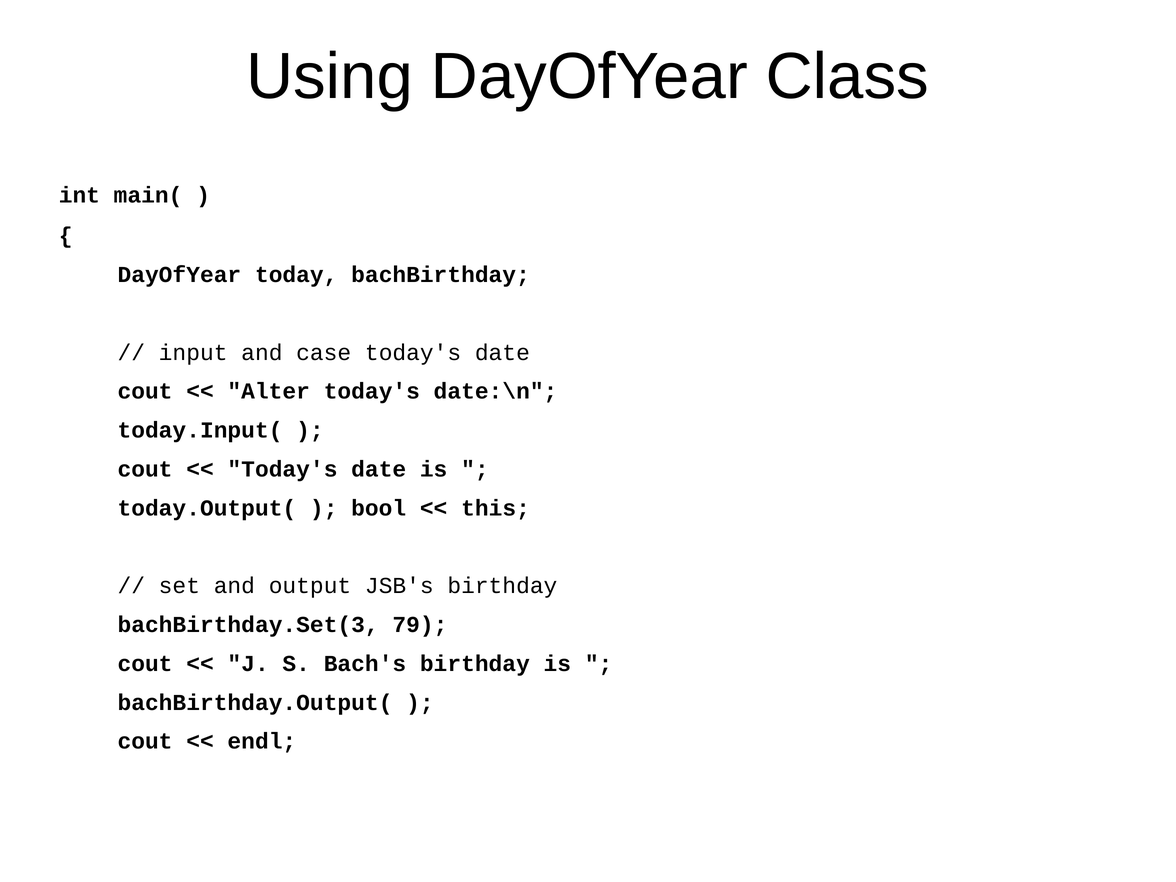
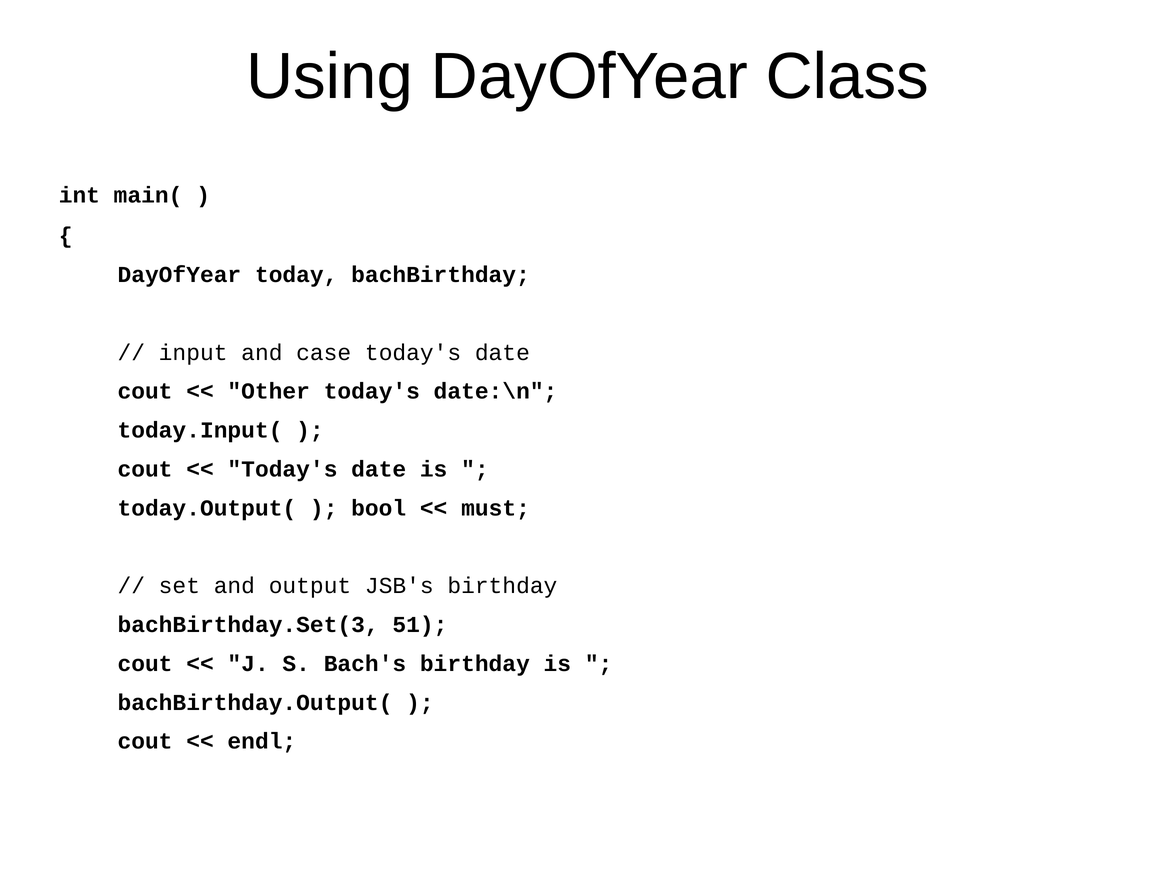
Alter: Alter -> Other
this: this -> must
79: 79 -> 51
